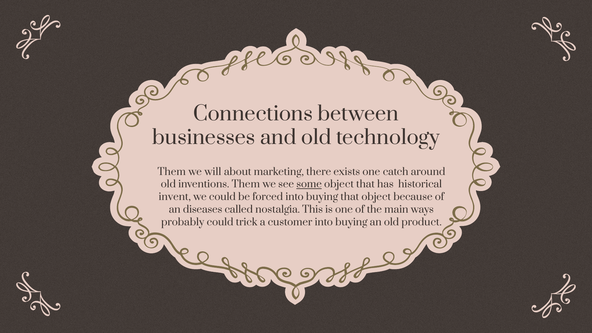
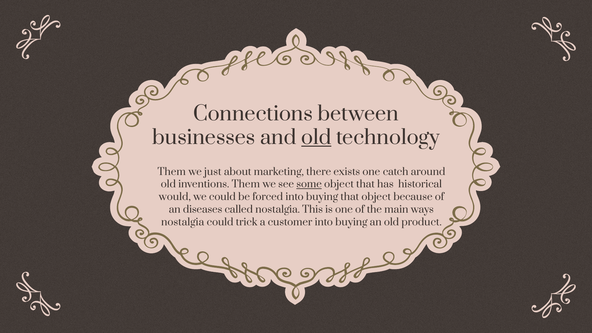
old at (316, 138) underline: none -> present
will: will -> just
invent: invent -> would
probably at (183, 222): probably -> nostalgia
